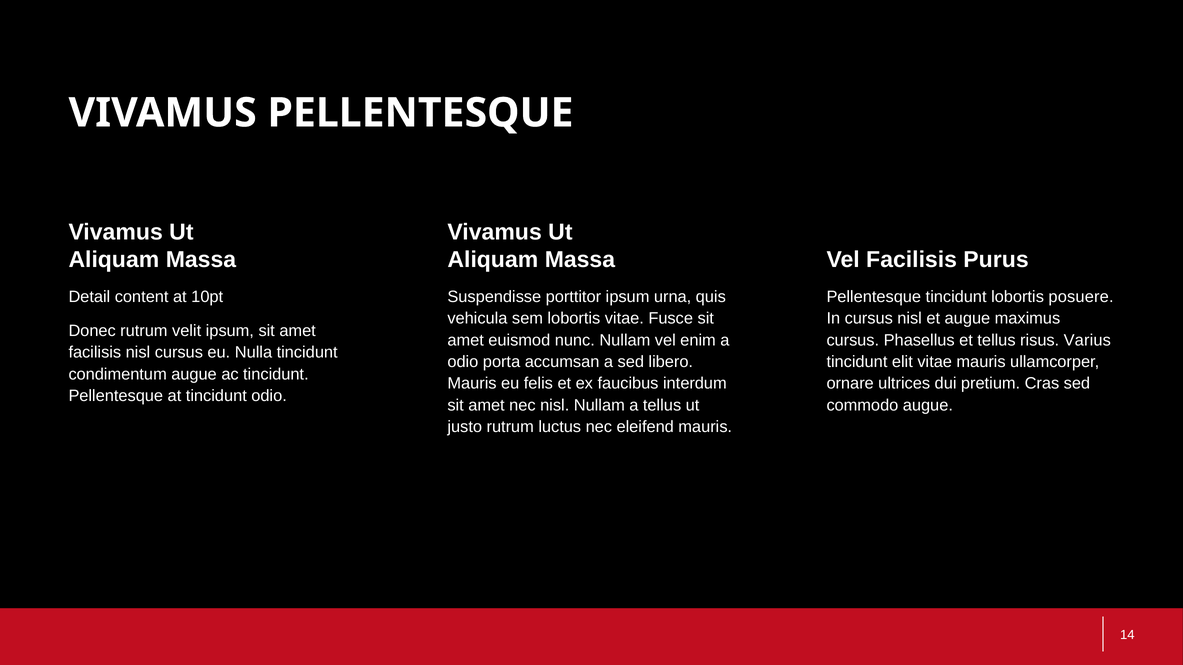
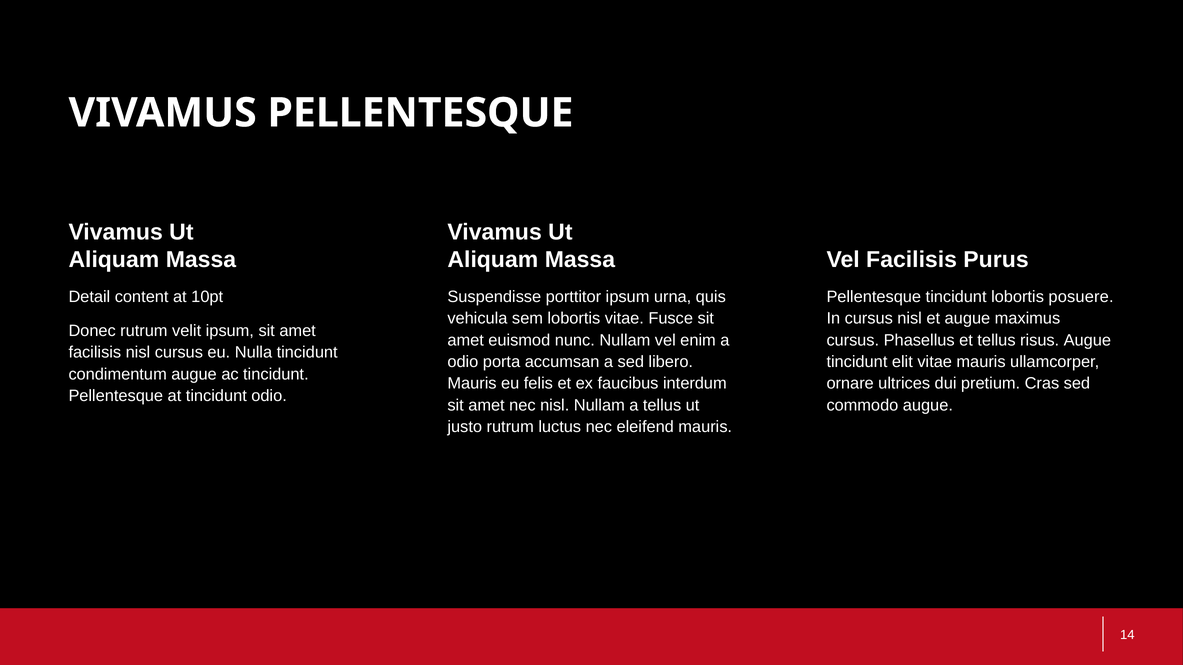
risus Varius: Varius -> Augue
